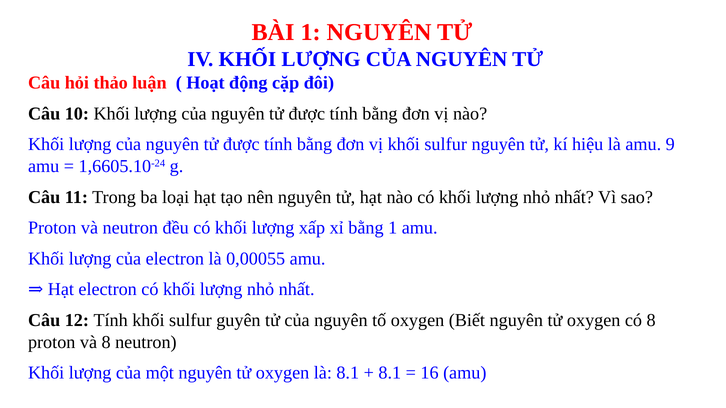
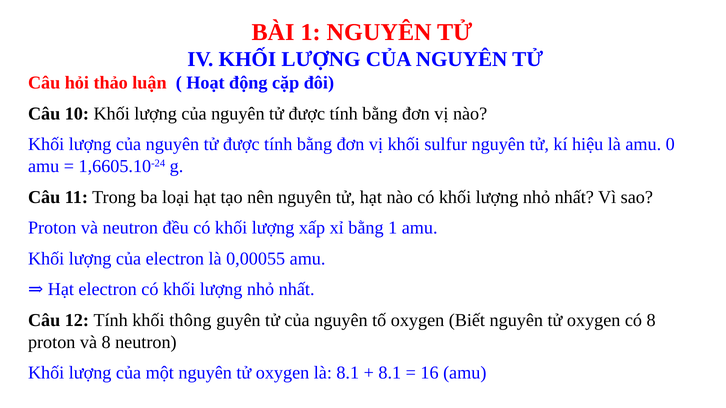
9: 9 -> 0
Tính khối sulfur: sulfur -> thông
